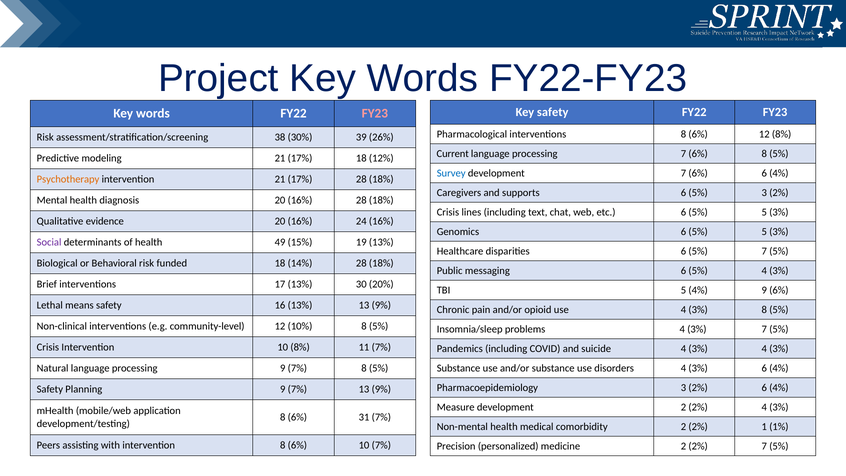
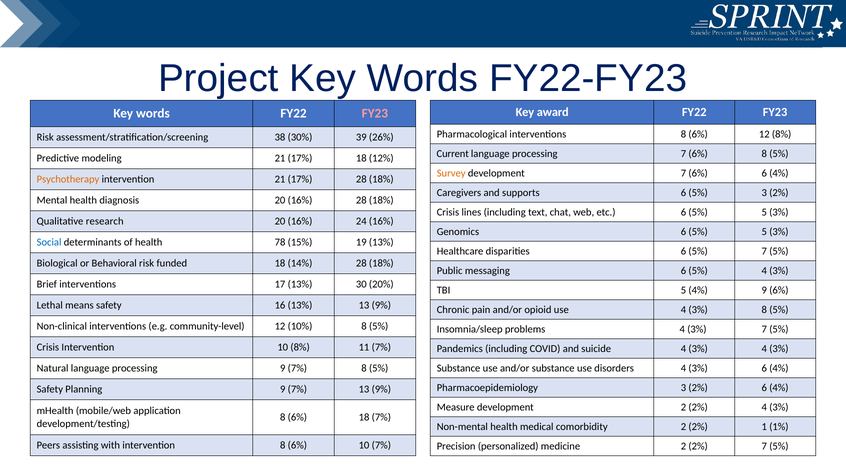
Key safety: safety -> award
Survey colour: blue -> orange
evidence: evidence -> research
Social colour: purple -> blue
49: 49 -> 78
6% 31: 31 -> 18
